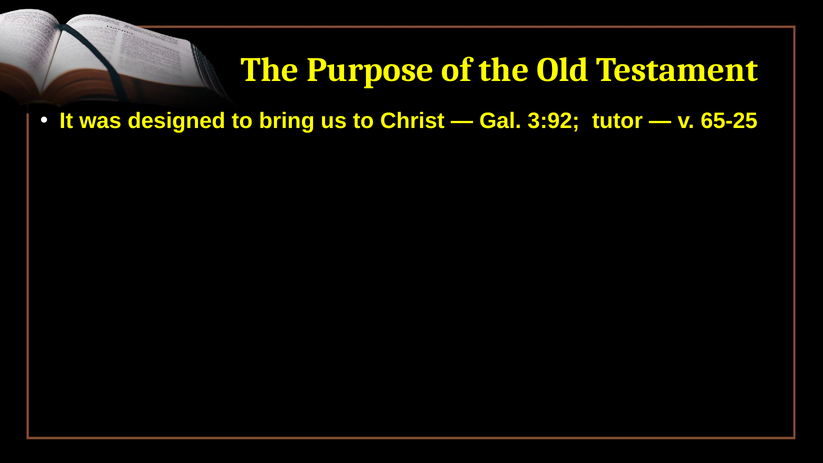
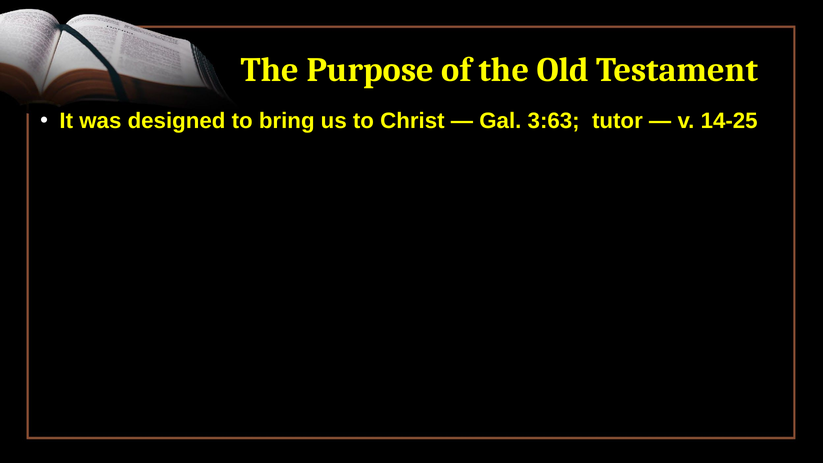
3:92: 3:92 -> 3:63
65-25: 65-25 -> 14-25
